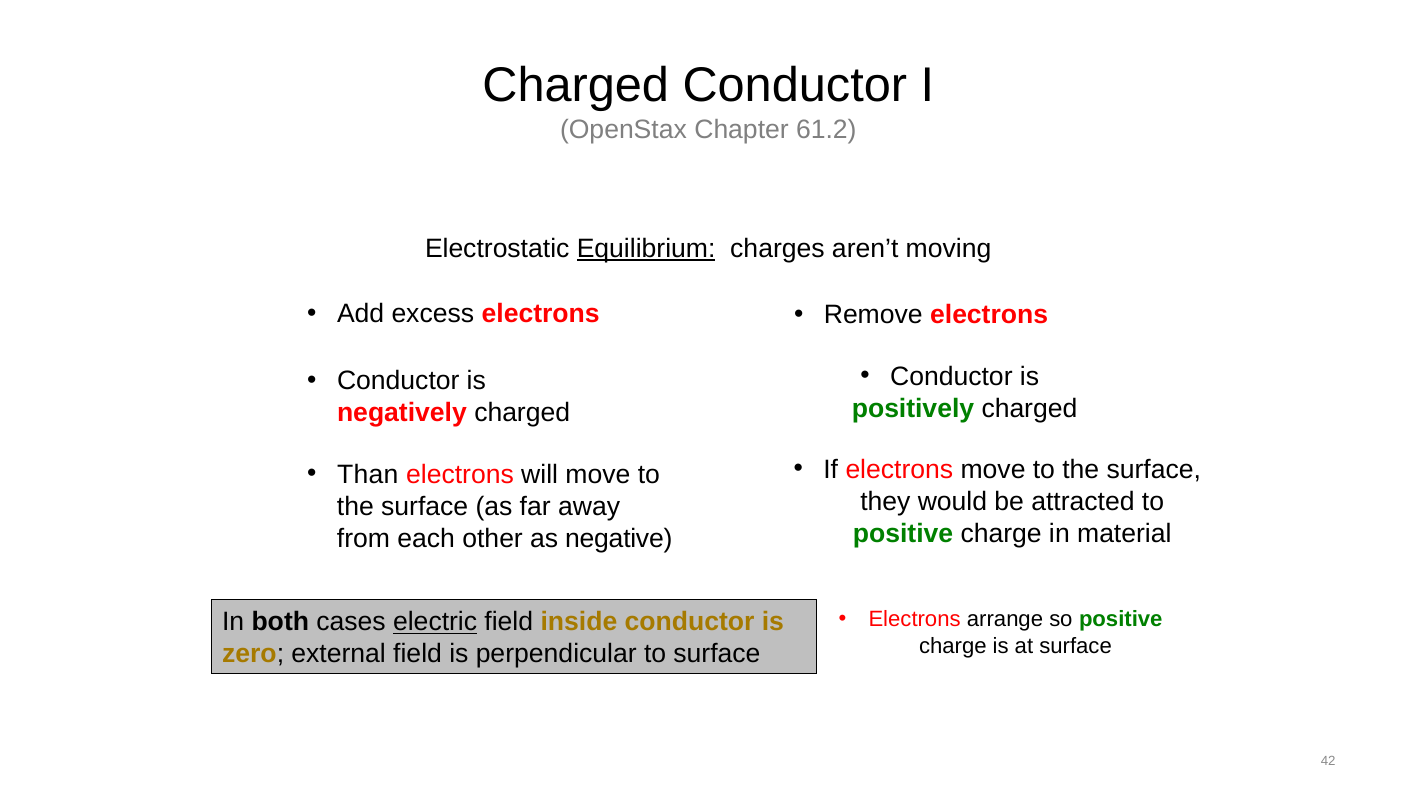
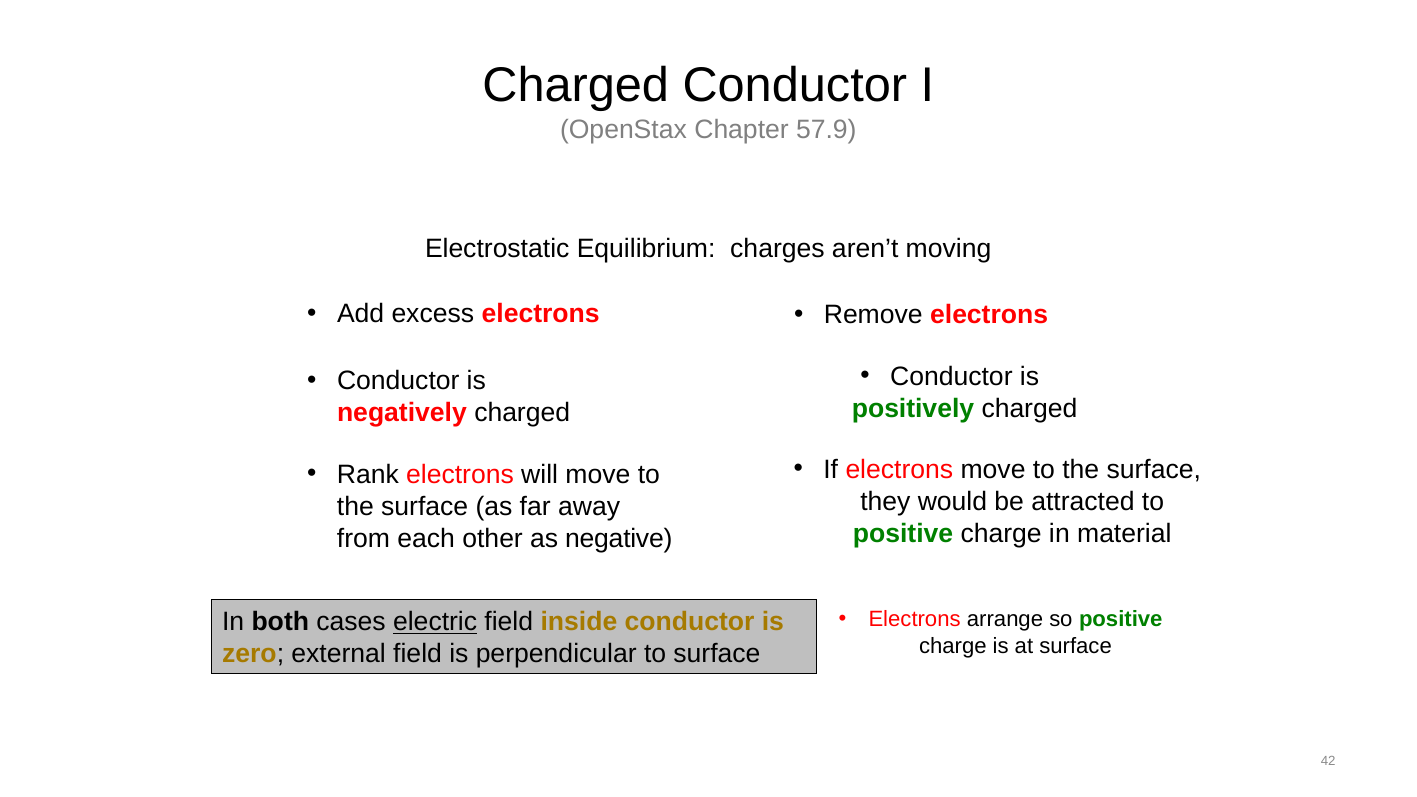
61.2: 61.2 -> 57.9
Equilibrium underline: present -> none
Than: Than -> Rank
